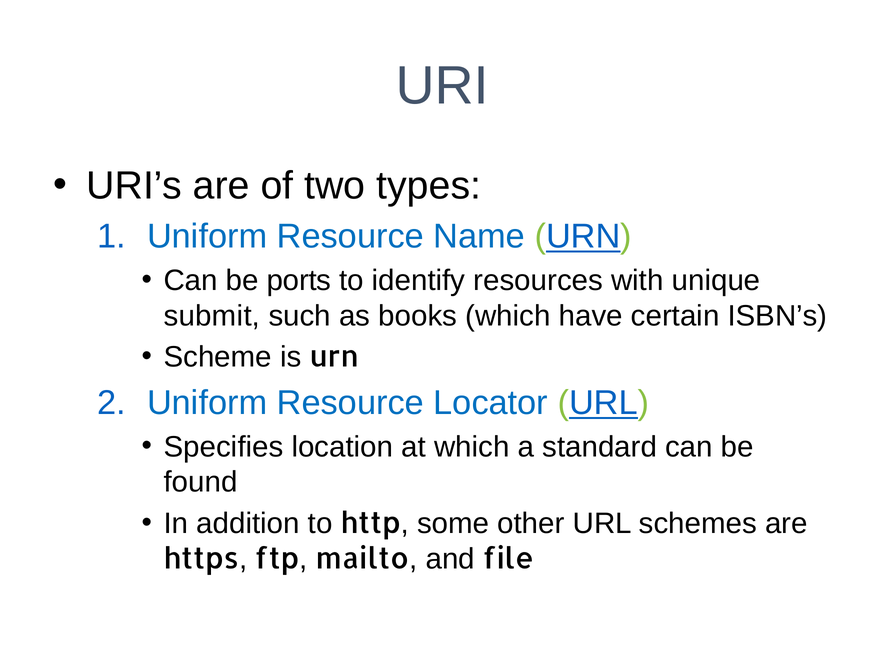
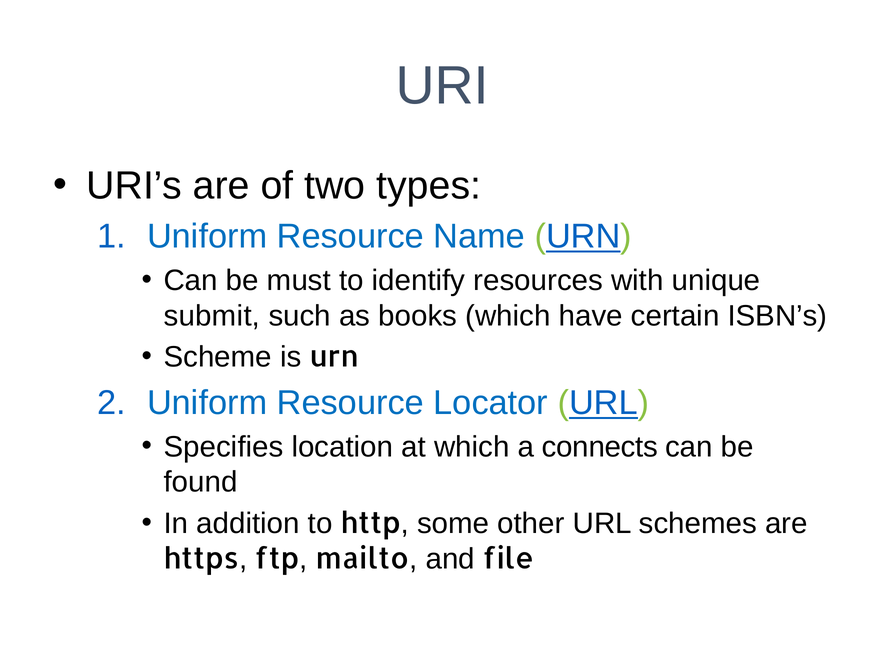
ports: ports -> must
standard: standard -> connects
